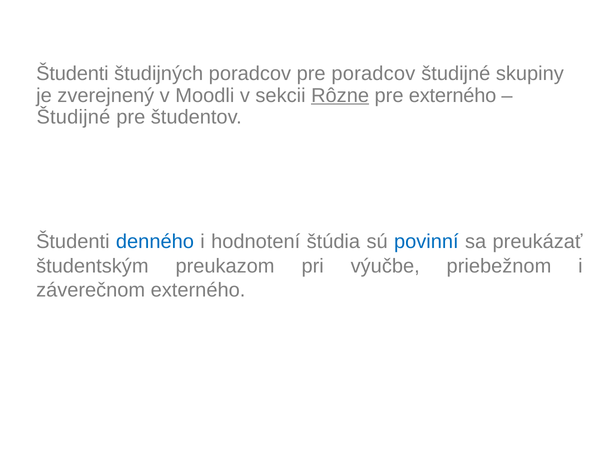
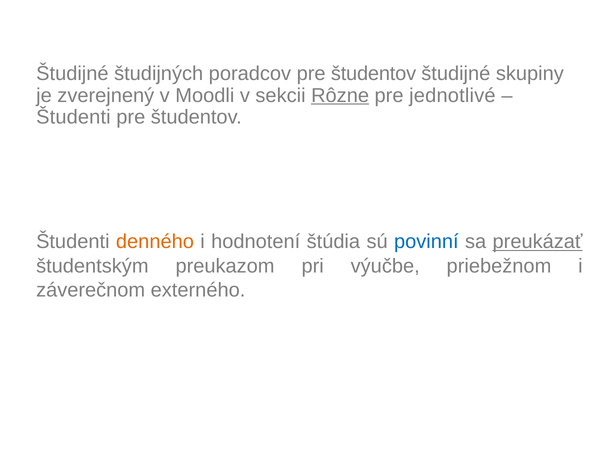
Študenti at (72, 74): Študenti -> Študijné
poradcov pre poradcov: poradcov -> študentov
pre externého: externého -> jednotlivé
Študijné at (73, 117): Študijné -> Študenti
denného colour: blue -> orange
preukázať underline: none -> present
